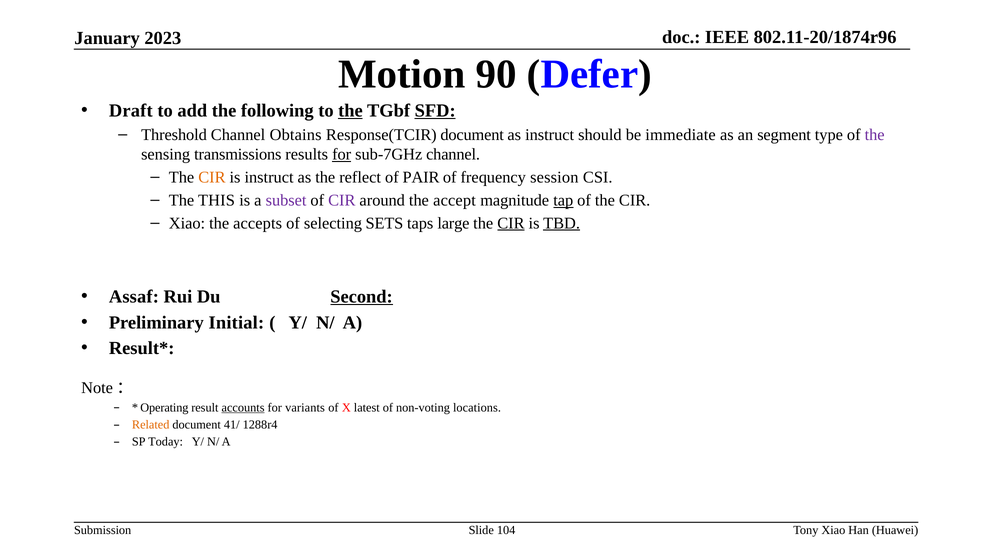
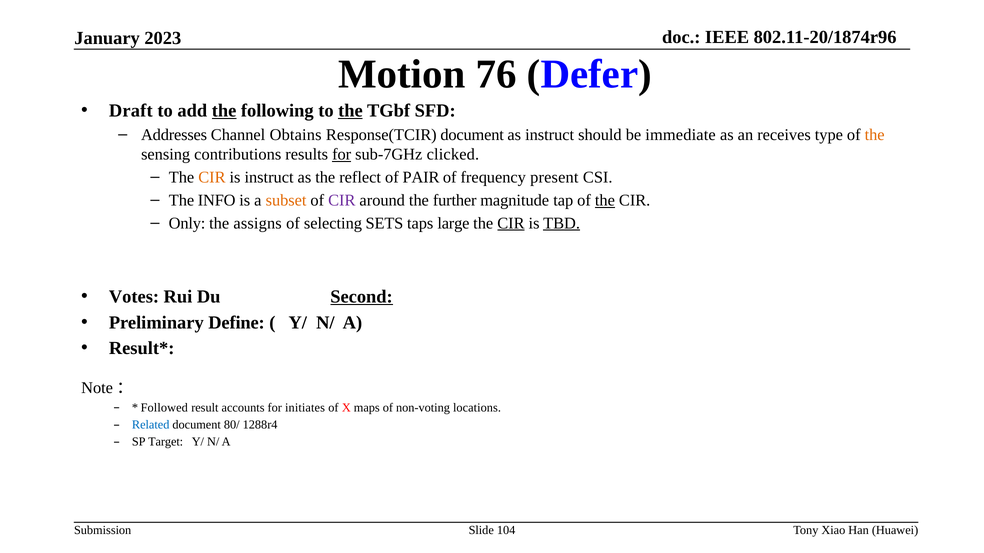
90: 90 -> 76
the at (224, 111) underline: none -> present
SFD underline: present -> none
Threshold: Threshold -> Addresses
segment: segment -> receives
the at (875, 135) colour: purple -> orange
transmissions: transmissions -> contributions
sub-7GHz channel: channel -> clicked
session: session -> present
THIS: THIS -> INFO
subset colour: purple -> orange
accept: accept -> further
tap underline: present -> none
the at (605, 200) underline: none -> present
Xiao at (187, 223): Xiao -> Only
accepts: accepts -> assigns
Assaf: Assaf -> Votes
Initial: Initial -> Define
Operating: Operating -> Followed
accounts underline: present -> none
variants: variants -> initiates
latest: latest -> maps
Related colour: orange -> blue
41/: 41/ -> 80/
Today: Today -> Target
